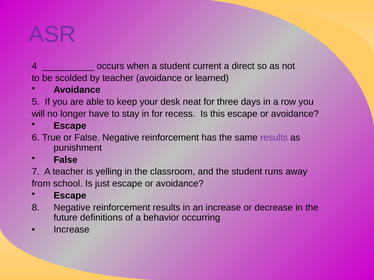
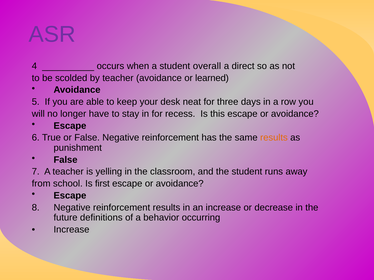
current: current -> overall
results at (274, 138) colour: purple -> orange
just: just -> first
